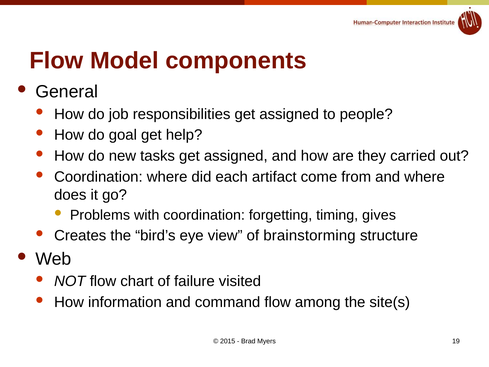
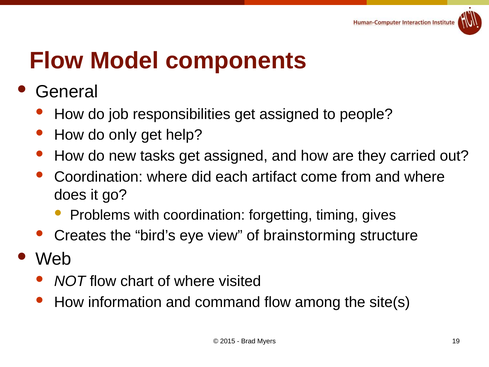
goal: goal -> only
of failure: failure -> where
